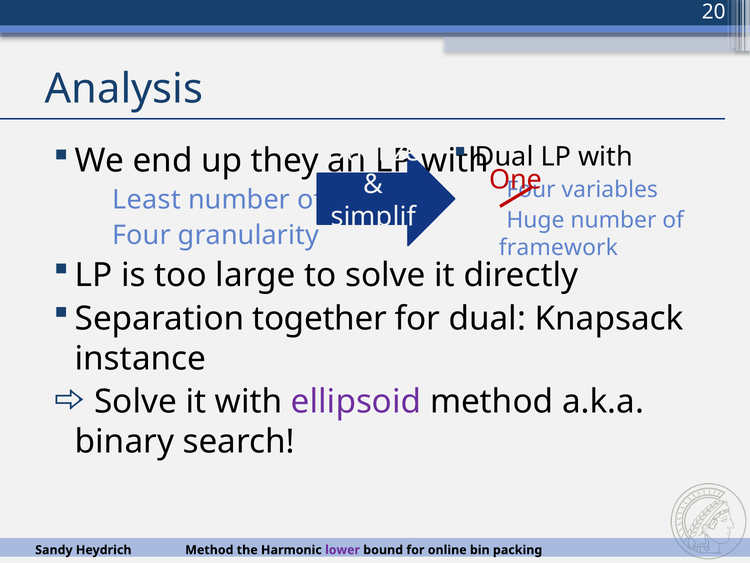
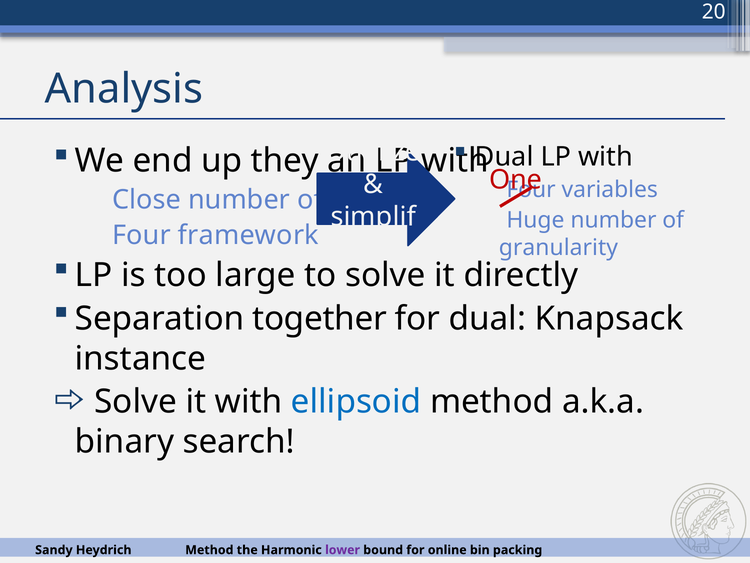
Least: Least -> Close
granularity: granularity -> framework
framework: framework -> granularity
ellipsoid colour: purple -> blue
